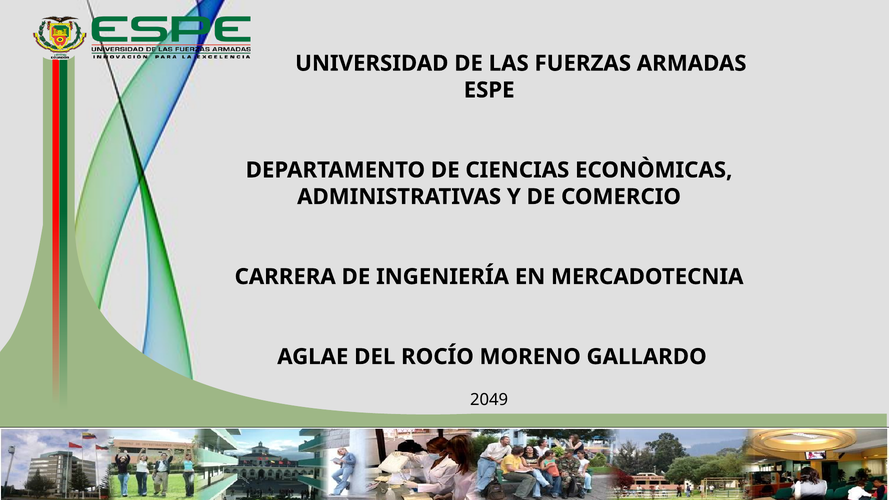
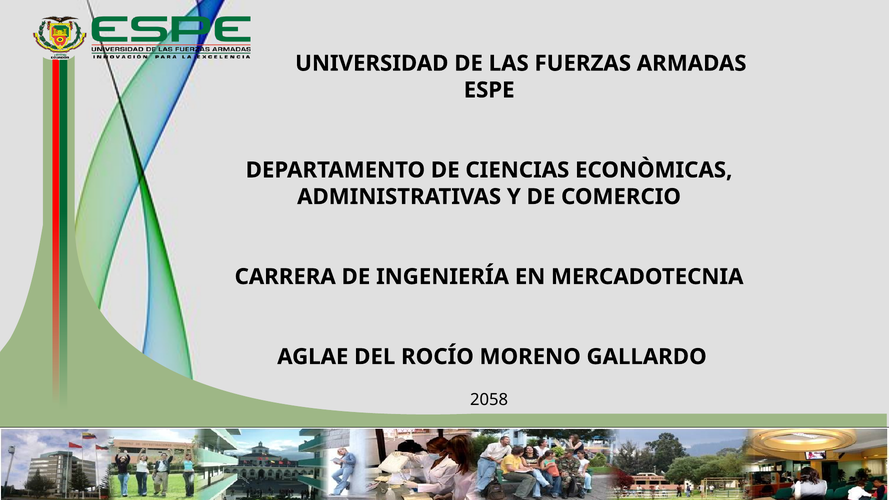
2049: 2049 -> 2058
